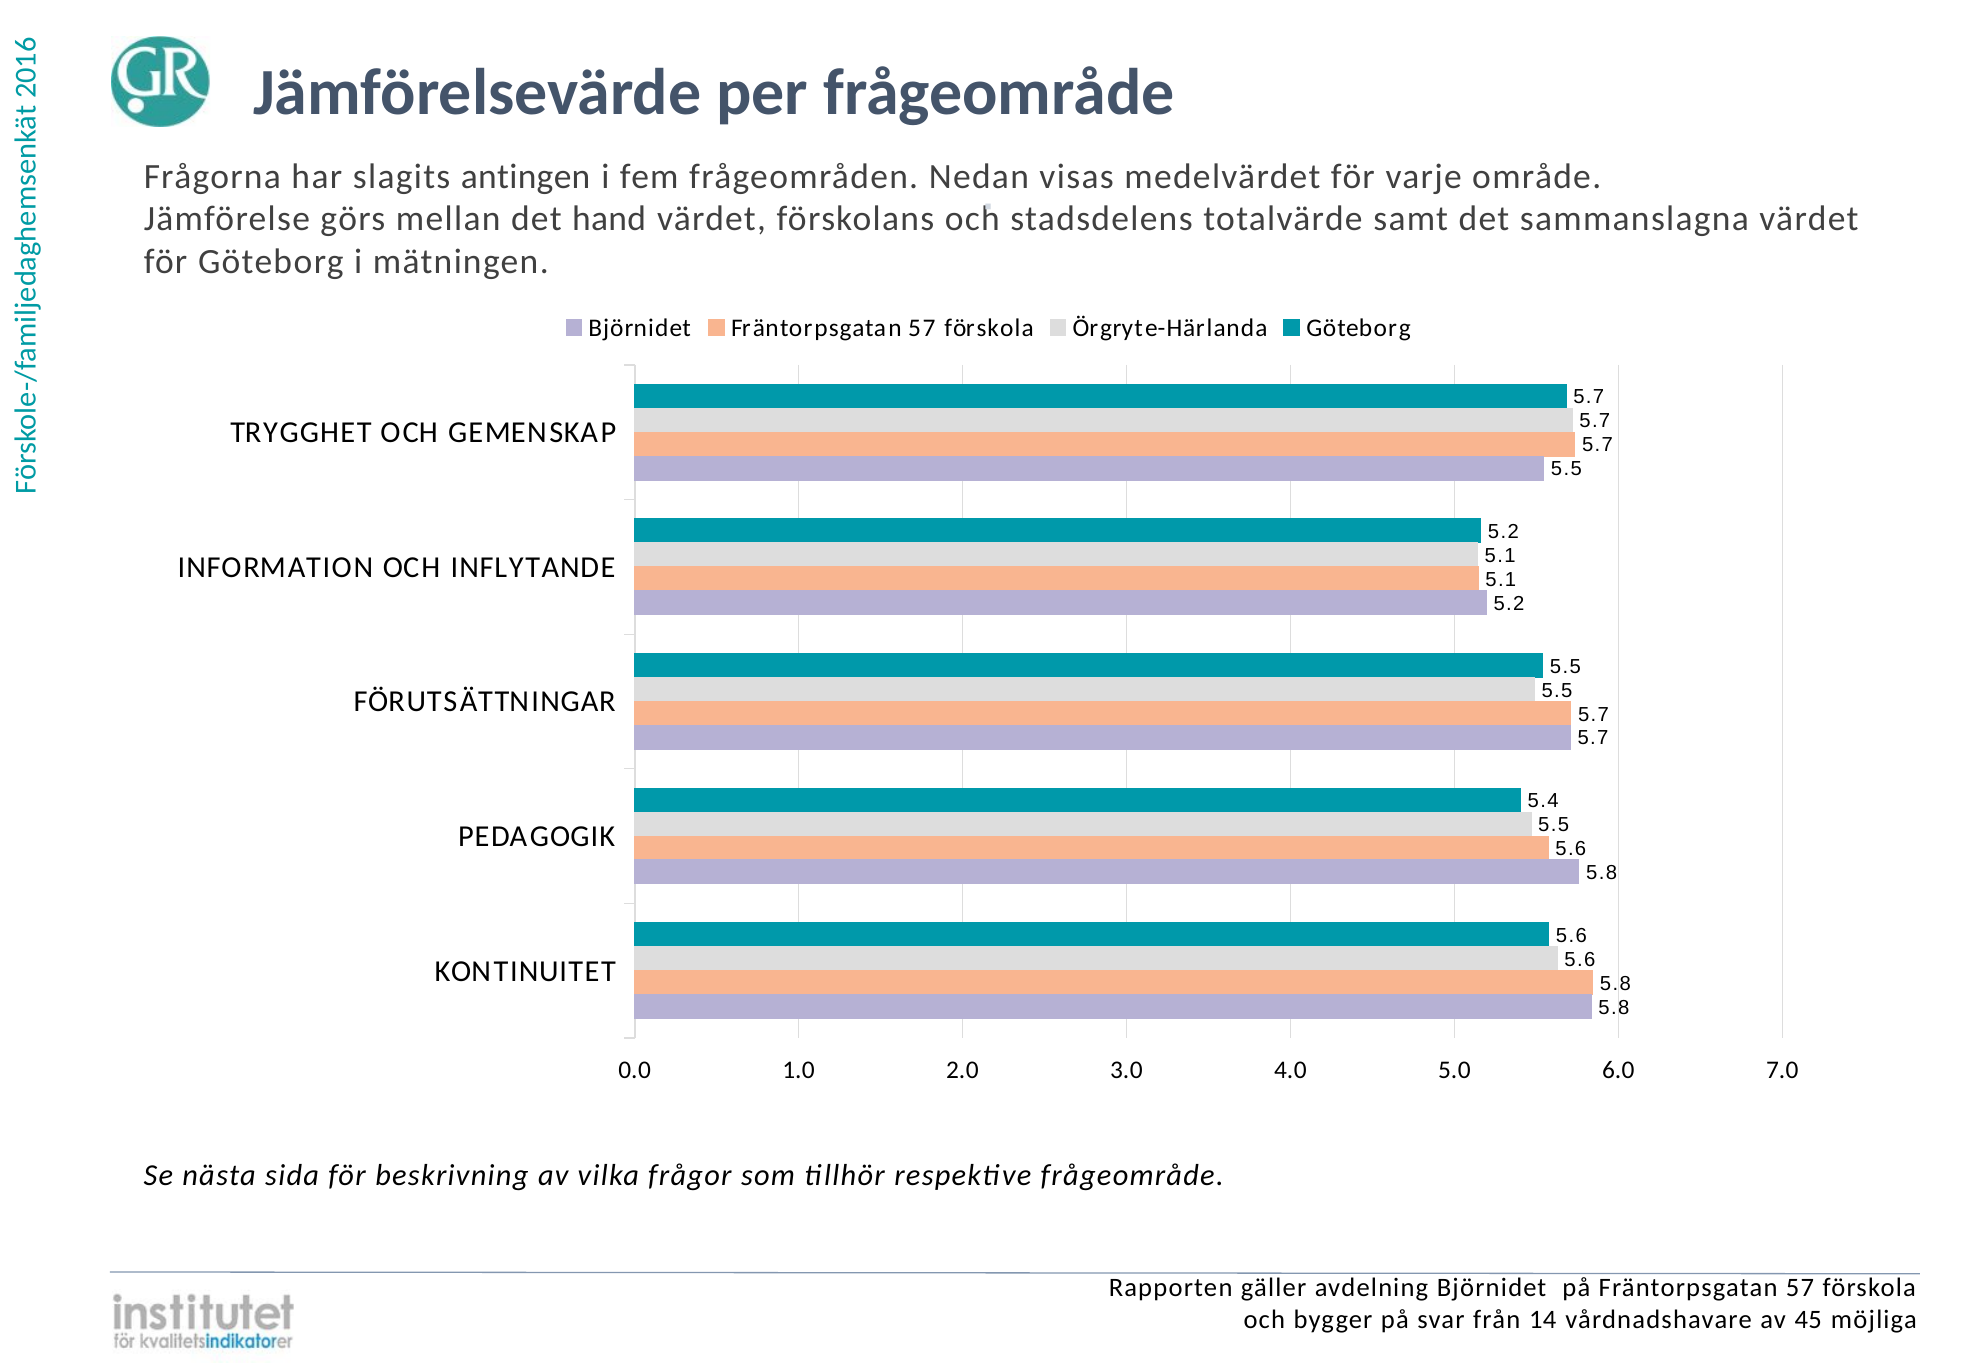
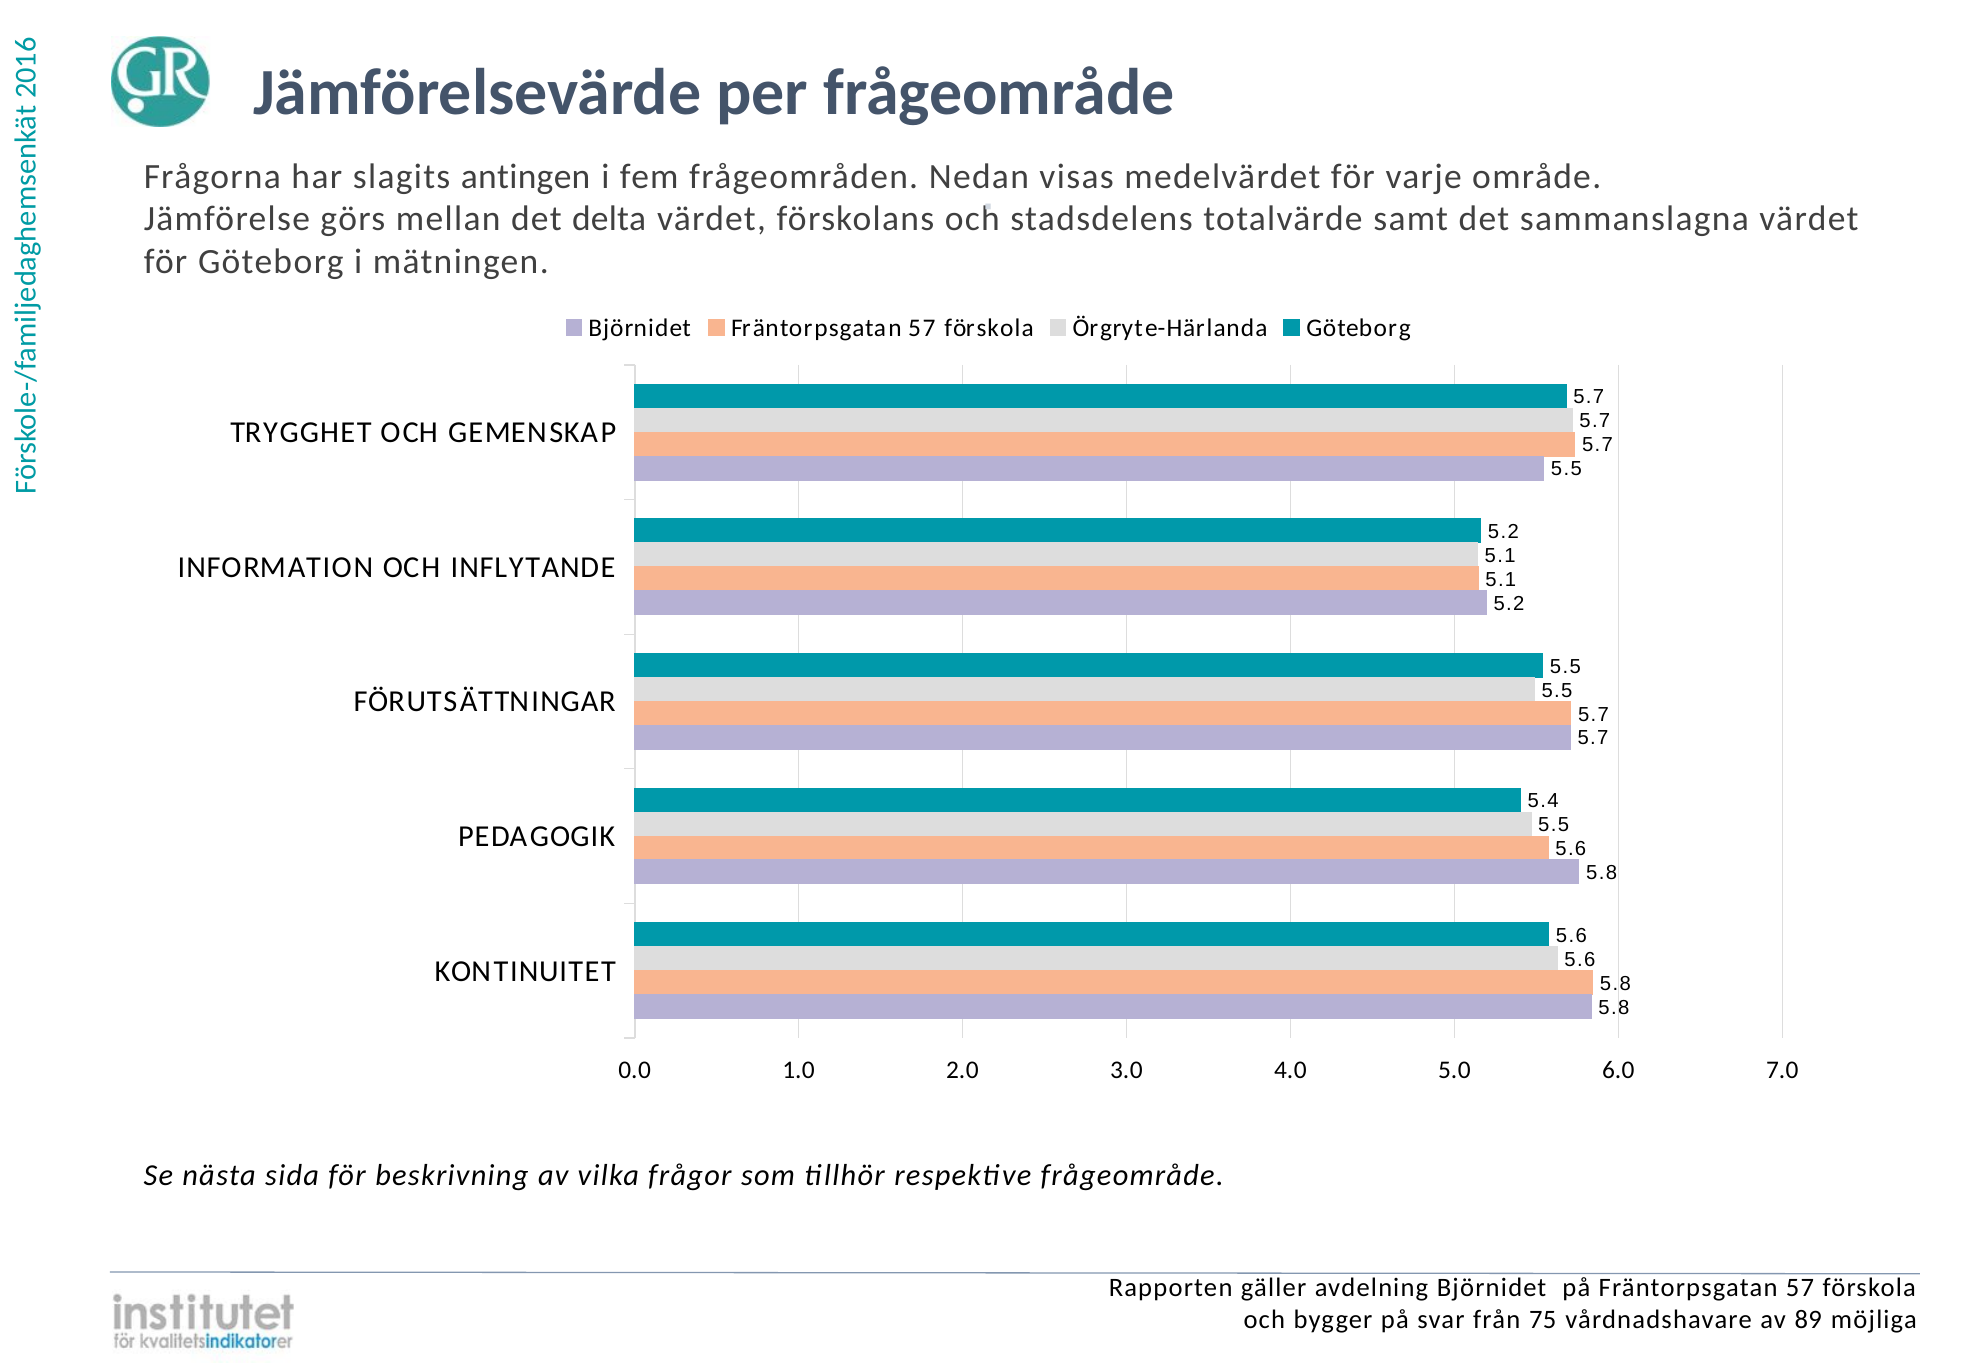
hand: hand -> delta
14: 14 -> 75
45: 45 -> 89
